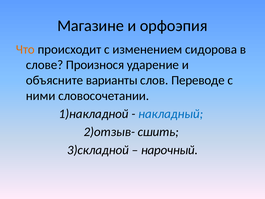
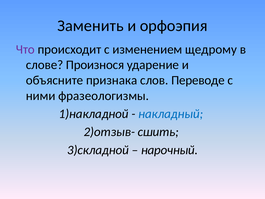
Магазине: Магазине -> Заменить
Что colour: orange -> purple
сидорова: сидорова -> щедрому
варианты: варианты -> признака
словосочетании: словосочетании -> фразеологизмы
